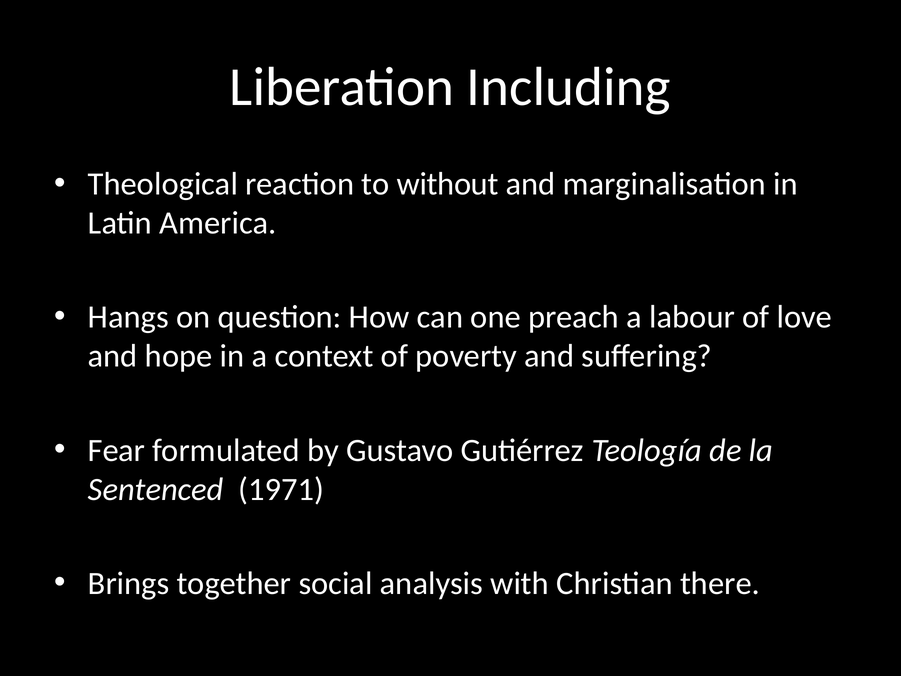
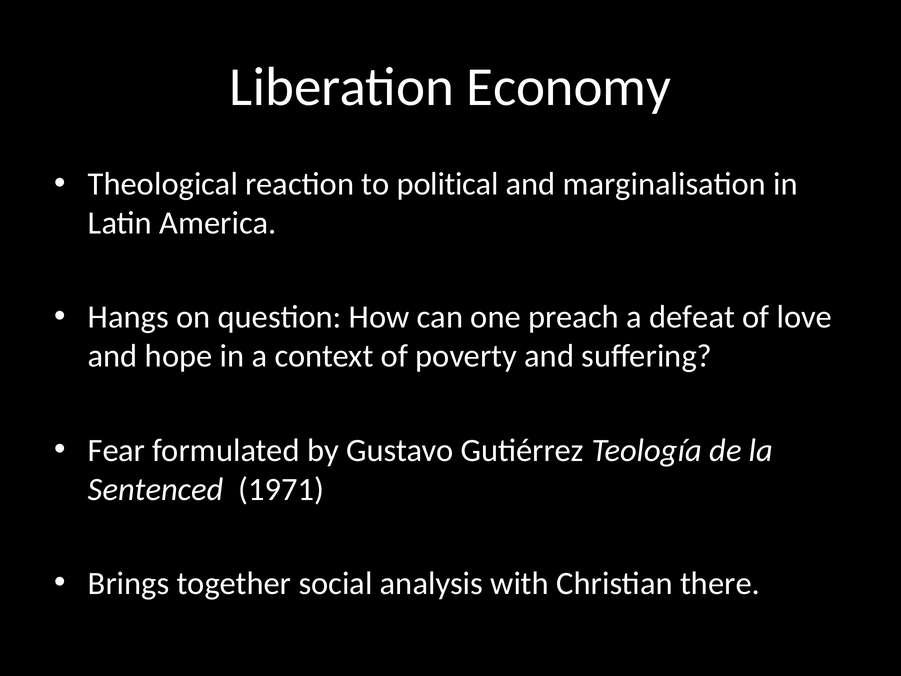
Including: Including -> Economy
without: without -> political
labour: labour -> defeat
